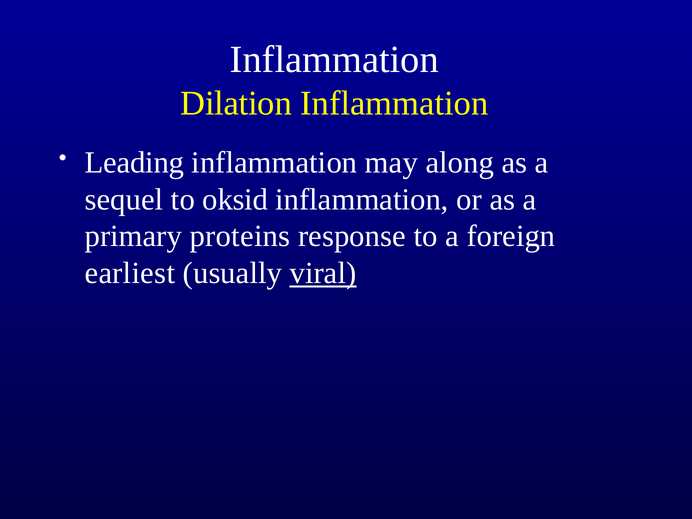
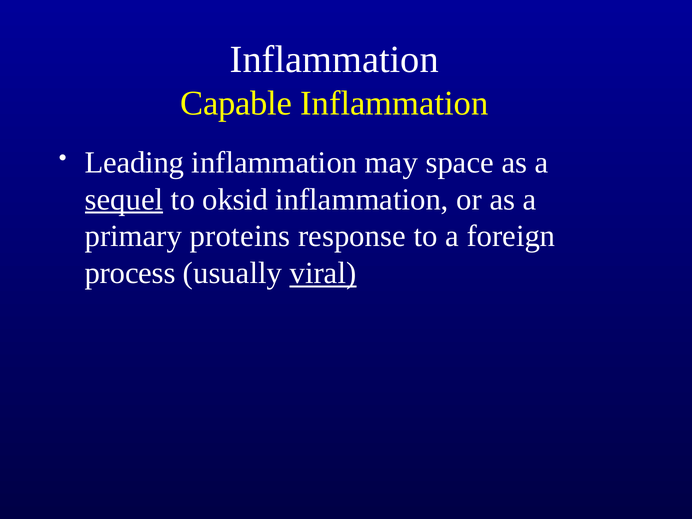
Dilation: Dilation -> Capable
along: along -> space
sequel underline: none -> present
earliest: earliest -> process
